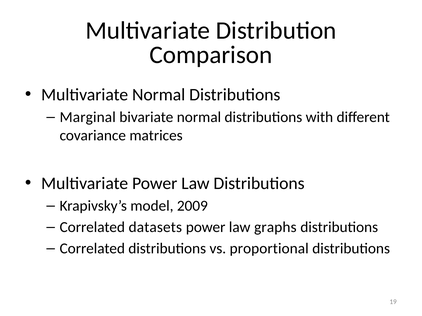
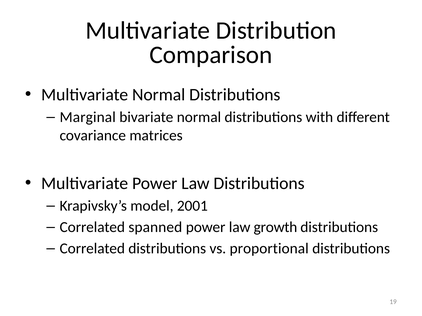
2009: 2009 -> 2001
datasets: datasets -> spanned
graphs: graphs -> growth
